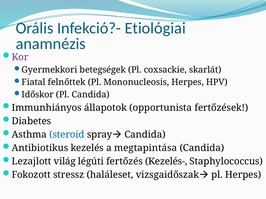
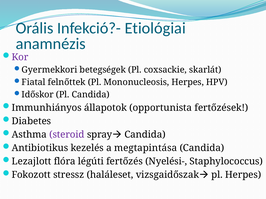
steroid colour: blue -> purple
világ: világ -> flóra
Kezelés-: Kezelés- -> Nyelési-
